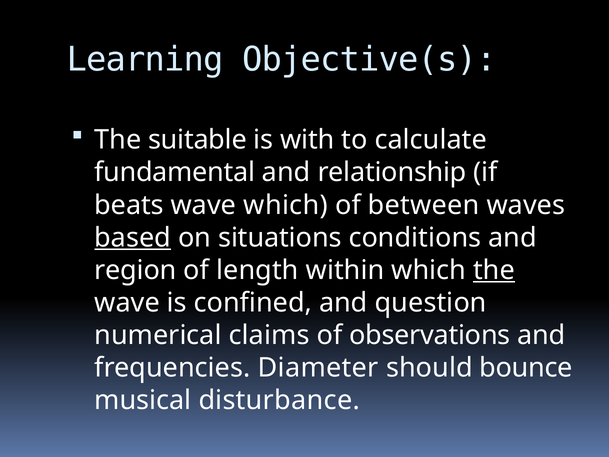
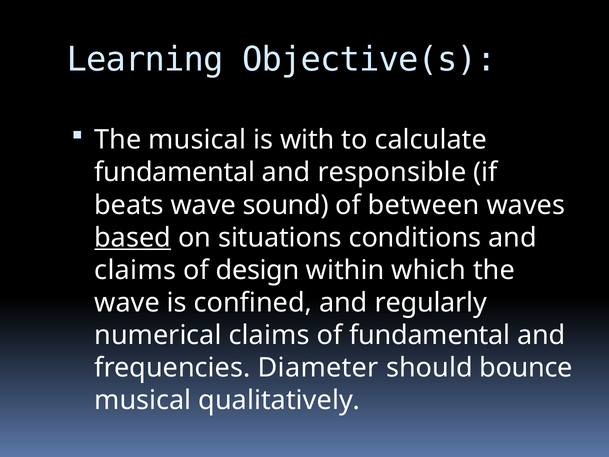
The suitable: suitable -> musical
relationship: relationship -> responsible
wave which: which -> sound
region at (135, 270): region -> claims
length: length -> design
the at (494, 270) underline: present -> none
question: question -> regularly
of observations: observations -> fundamental
disturbance: disturbance -> qualitatively
